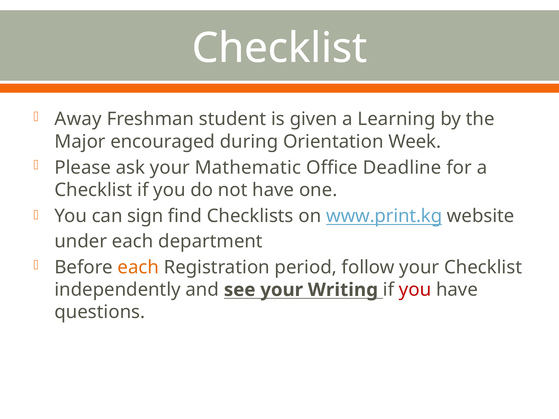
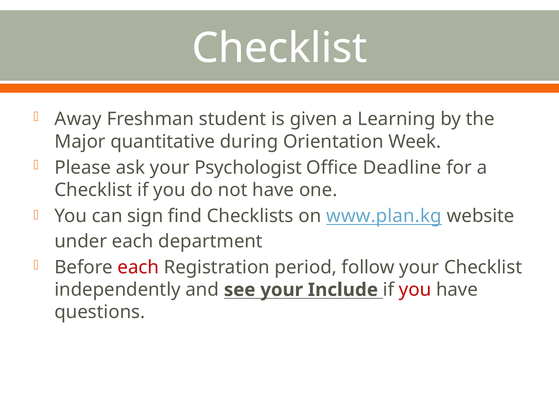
encouraged: encouraged -> quantitative
Mathematic: Mathematic -> Psychologist
www.print.kg: www.print.kg -> www.plan.kg
each at (138, 268) colour: orange -> red
Writing: Writing -> Include
